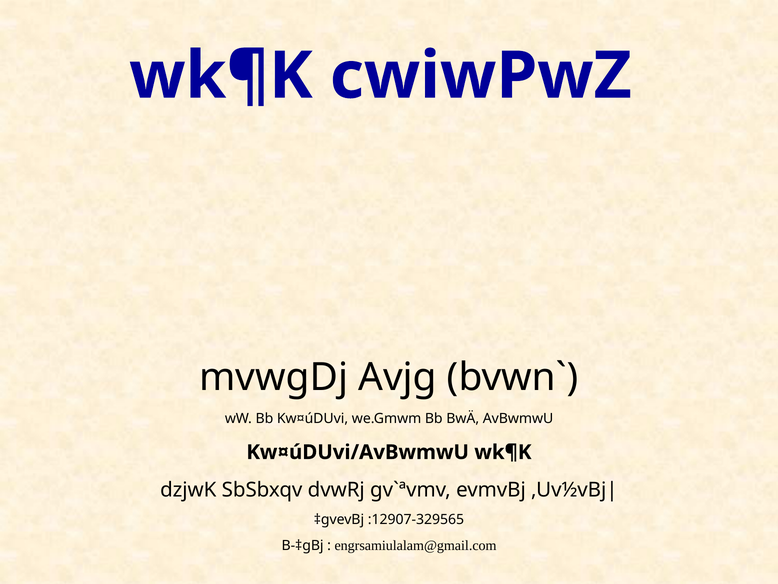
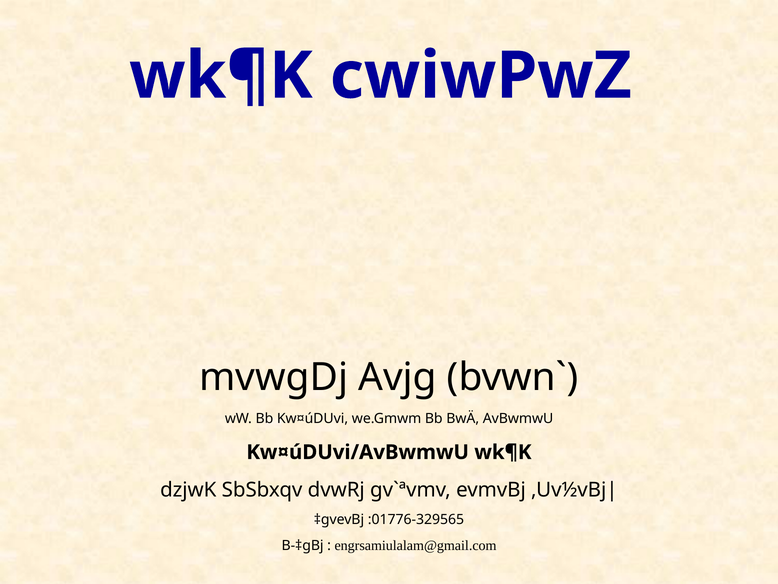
:12907-329565: :12907-329565 -> :01776-329565
